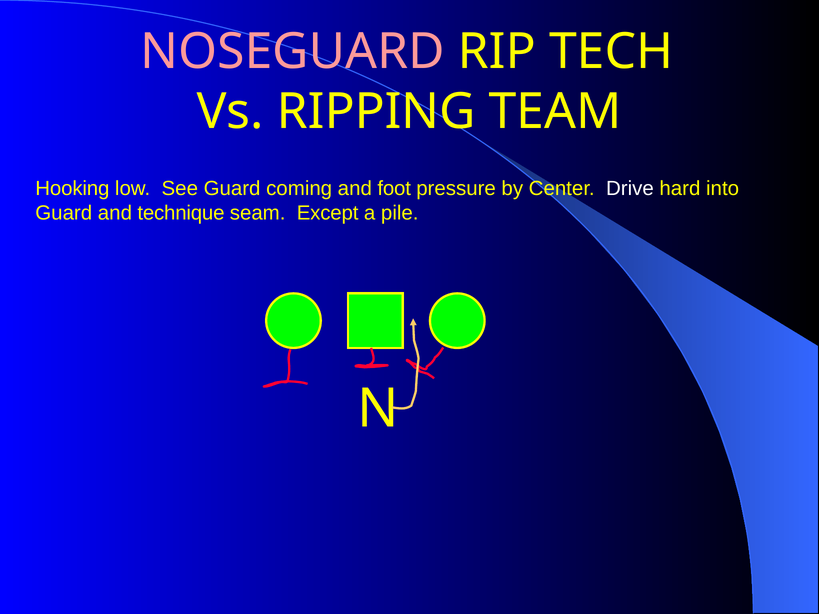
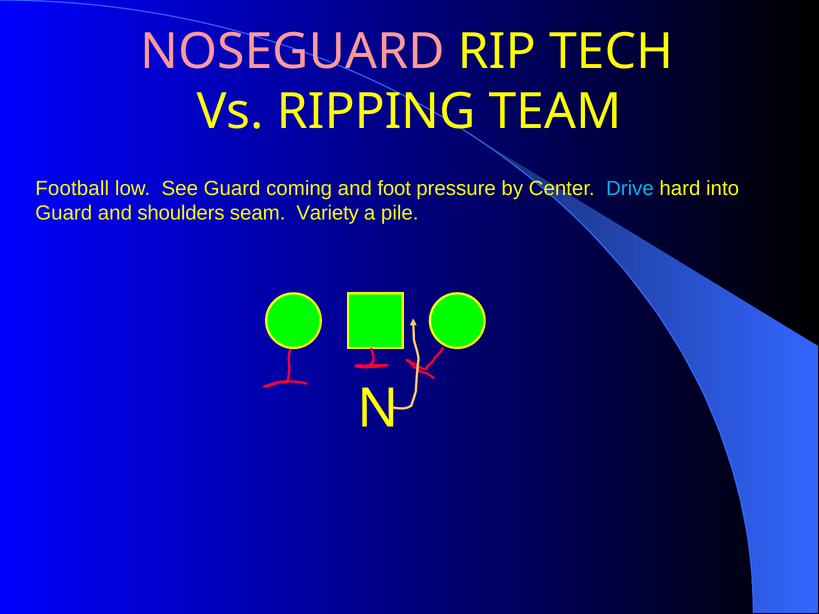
Hooking: Hooking -> Football
Drive colour: white -> light blue
technique: technique -> shoulders
Except: Except -> Variety
